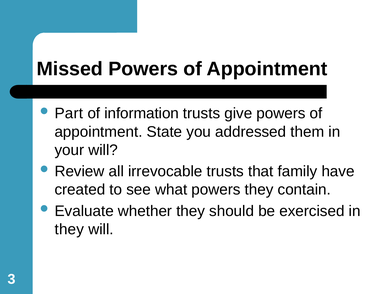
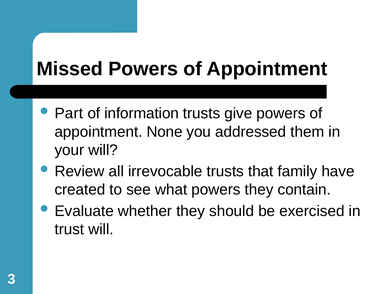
State: State -> None
they at (69, 229): they -> trust
